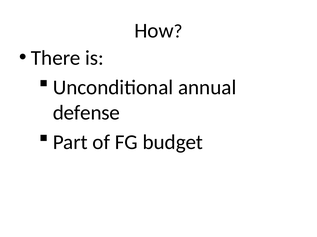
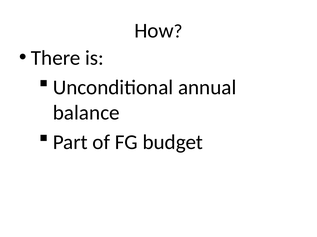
defense: defense -> balance
